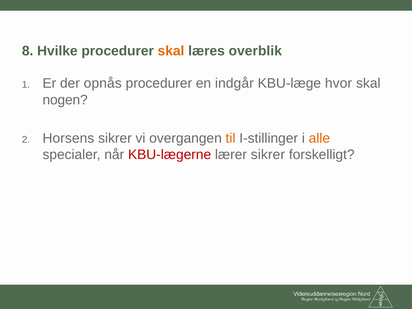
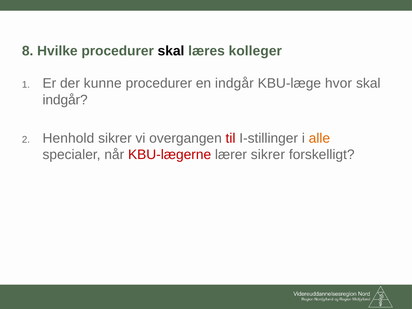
skal at (171, 51) colour: orange -> black
overblik: overblik -> kolleger
opnås: opnås -> kunne
nogen at (65, 100): nogen -> indgår
Horsens: Horsens -> Henhold
til colour: orange -> red
